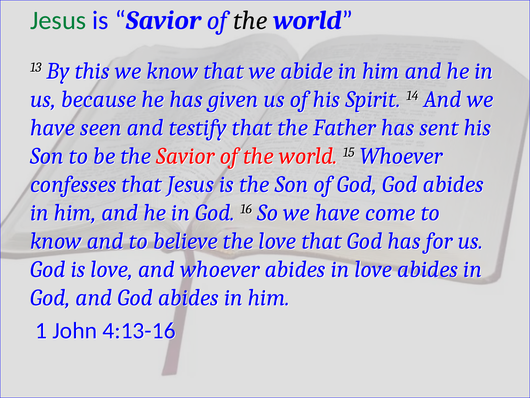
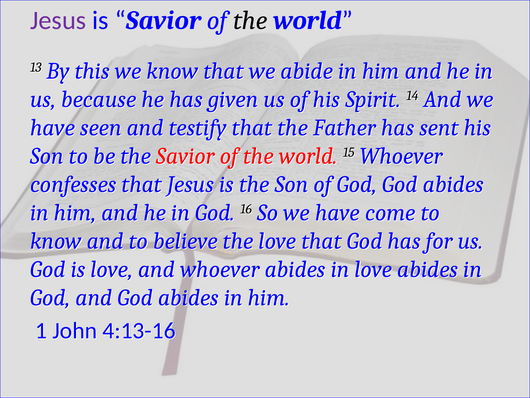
Jesus at (58, 20) colour: green -> purple
